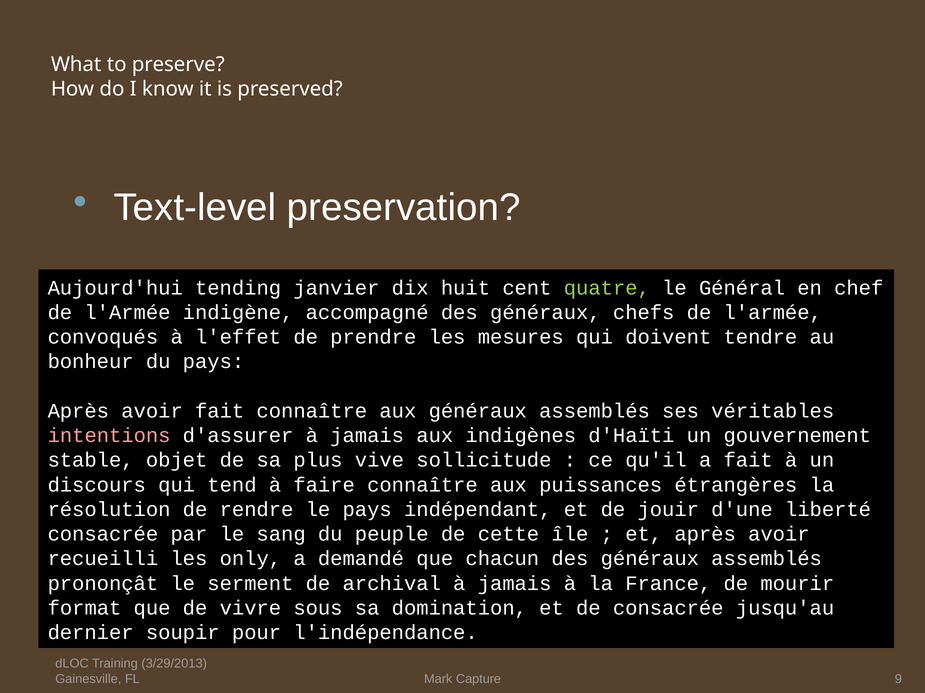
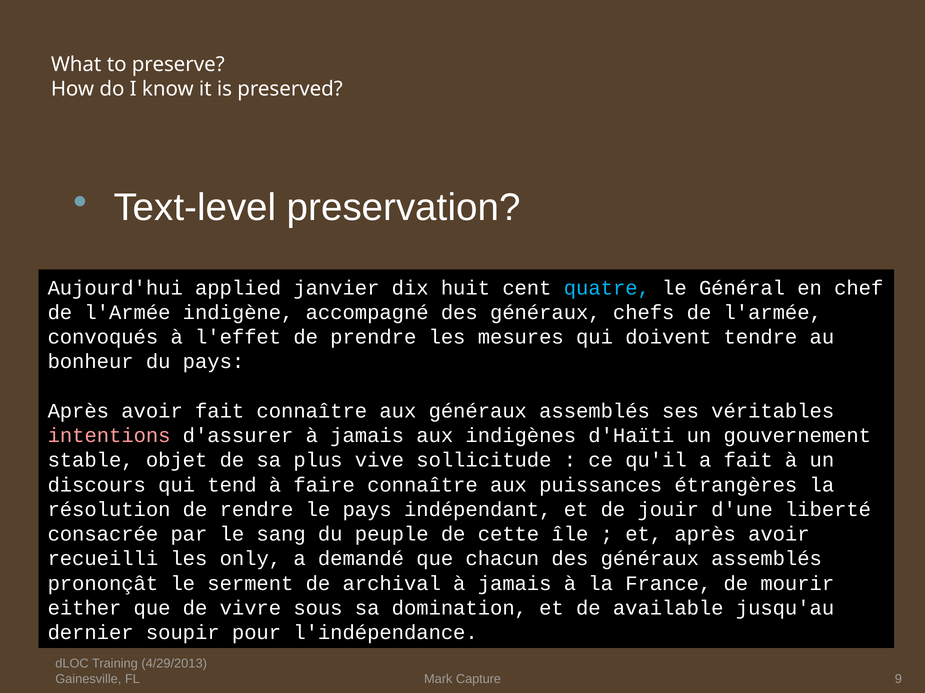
tending: tending -> applied
quatre colour: light green -> light blue
format: format -> either
de consacrée: consacrée -> available
3/29/2013: 3/29/2013 -> 4/29/2013
